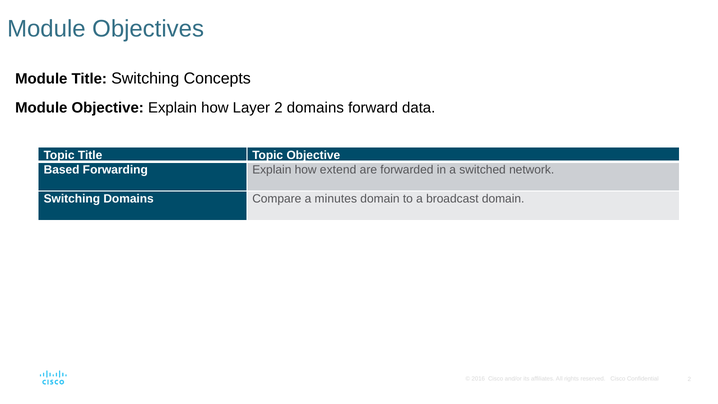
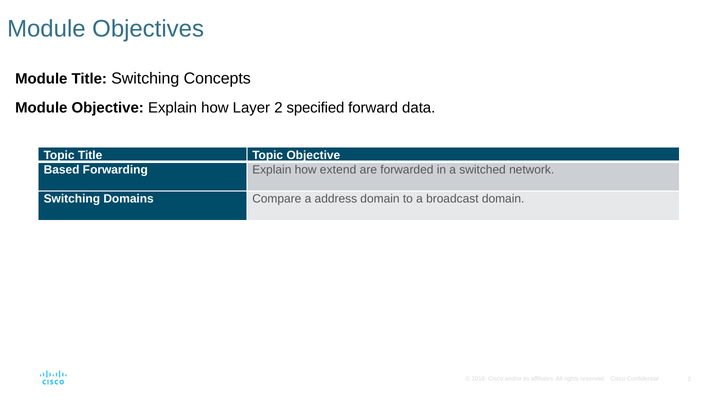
2 domains: domains -> specified
minutes: minutes -> address
